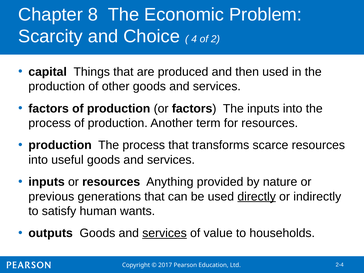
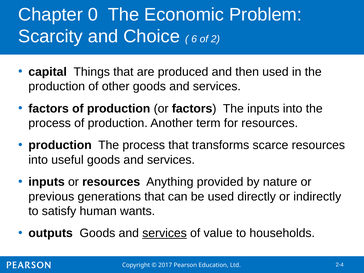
8: 8 -> 0
4: 4 -> 6
directly underline: present -> none
